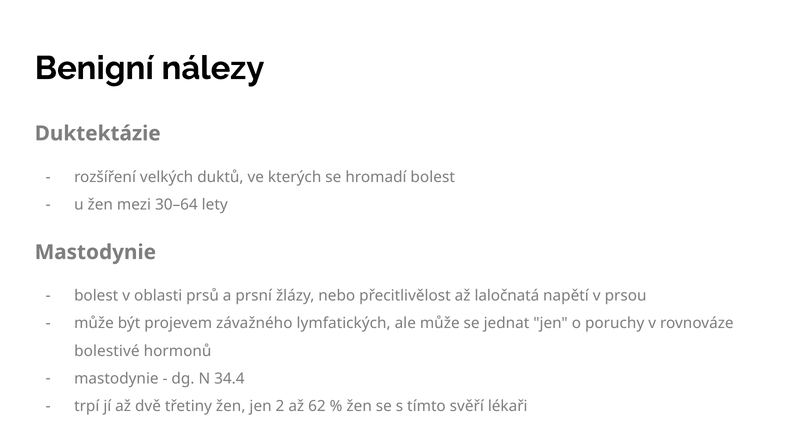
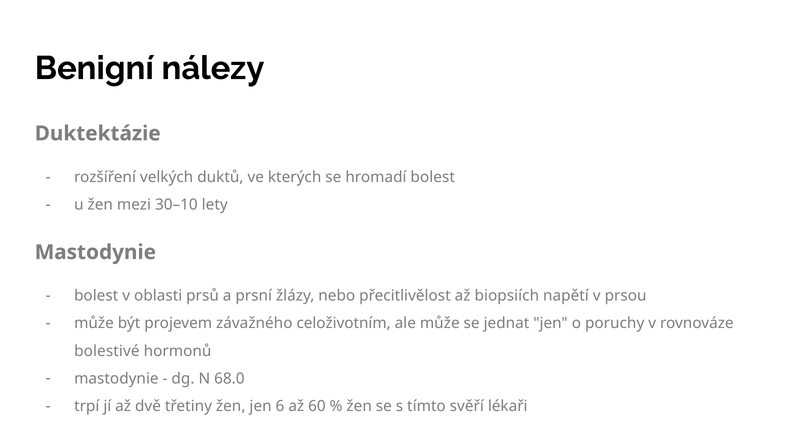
30–64: 30–64 -> 30–10
laločnatá: laločnatá -> biopsiích
lymfatických: lymfatických -> celoživotním
34.4: 34.4 -> 68.0
2: 2 -> 6
62: 62 -> 60
